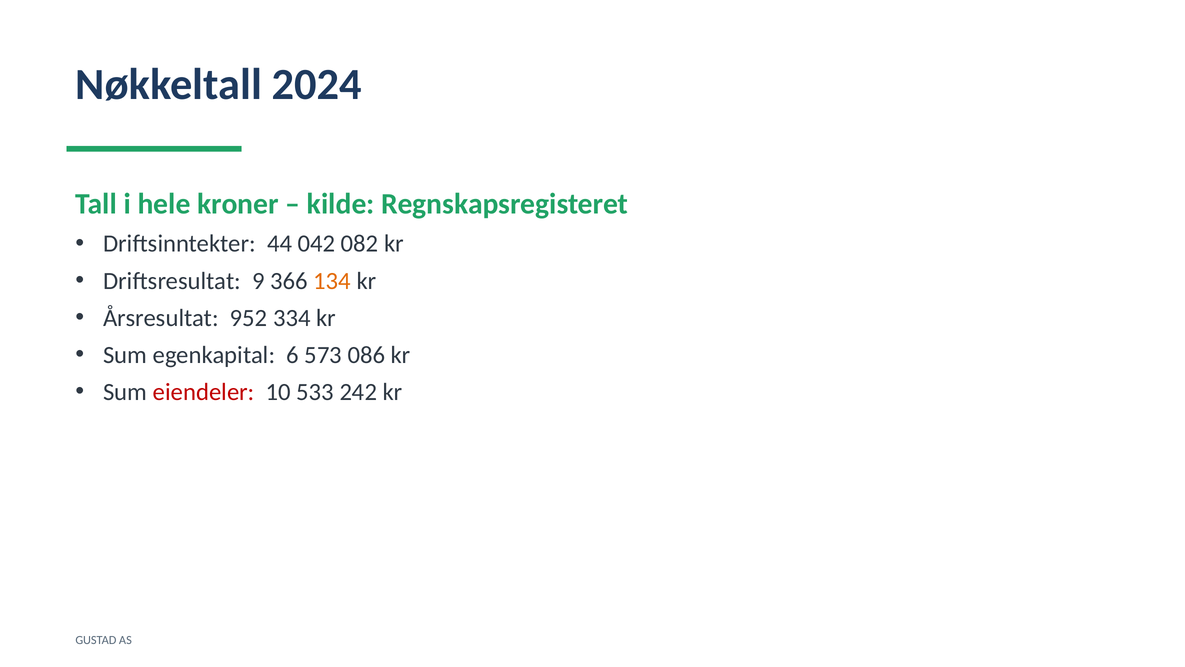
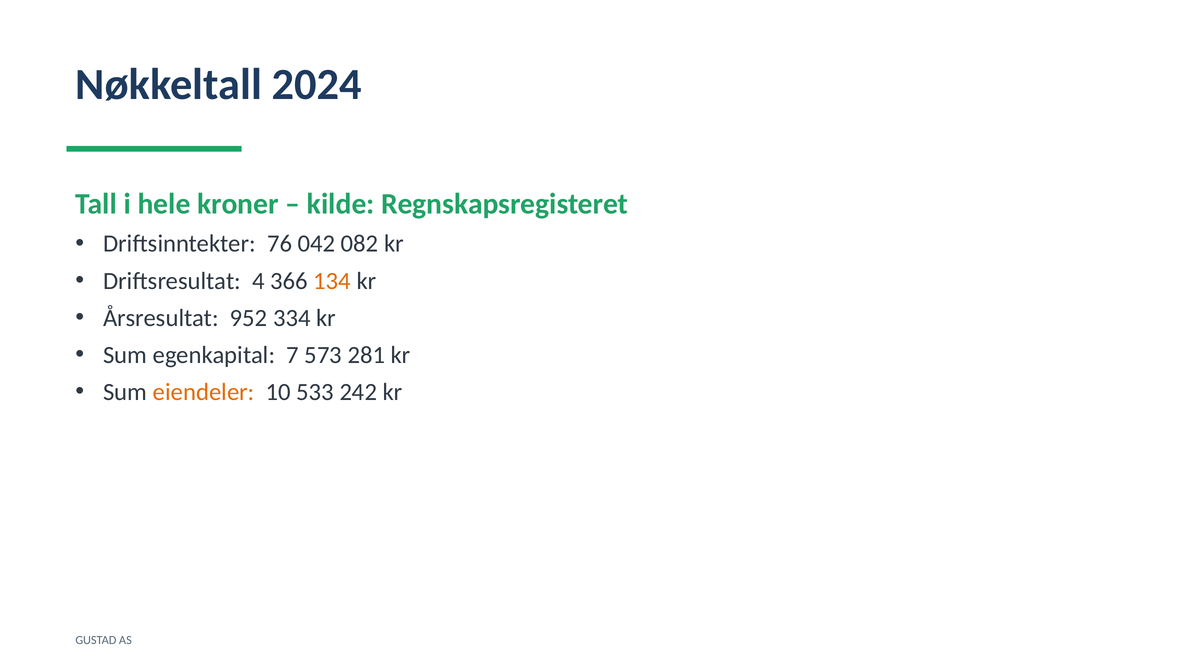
44: 44 -> 76
9: 9 -> 4
6: 6 -> 7
086: 086 -> 281
eiendeler colour: red -> orange
